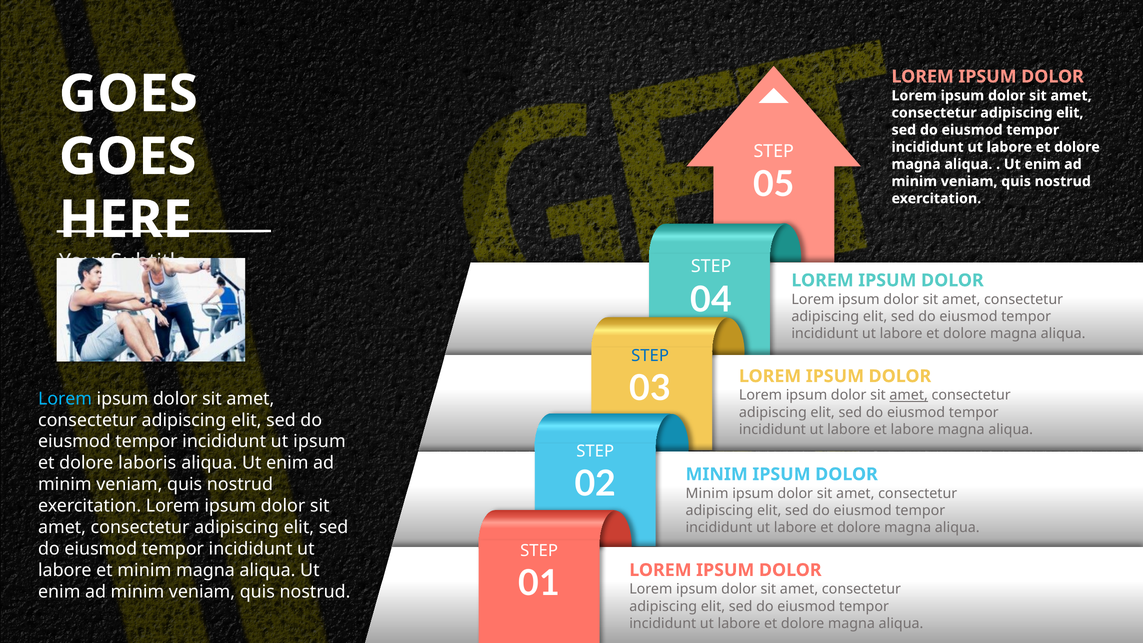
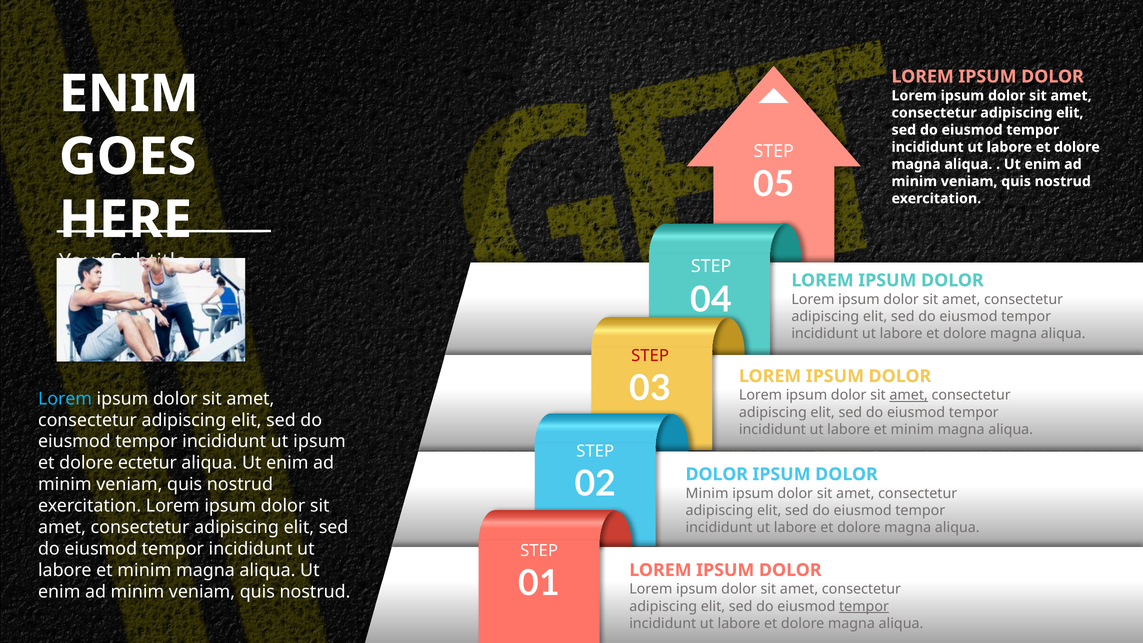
GOES at (128, 94): GOES -> ENIM
STEP at (650, 356) colour: blue -> red
labore at (912, 430): labore -> minim
laboris: laboris -> ectetur
02 MINIM: MINIM -> DOLOR
tempor at (864, 606) underline: none -> present
